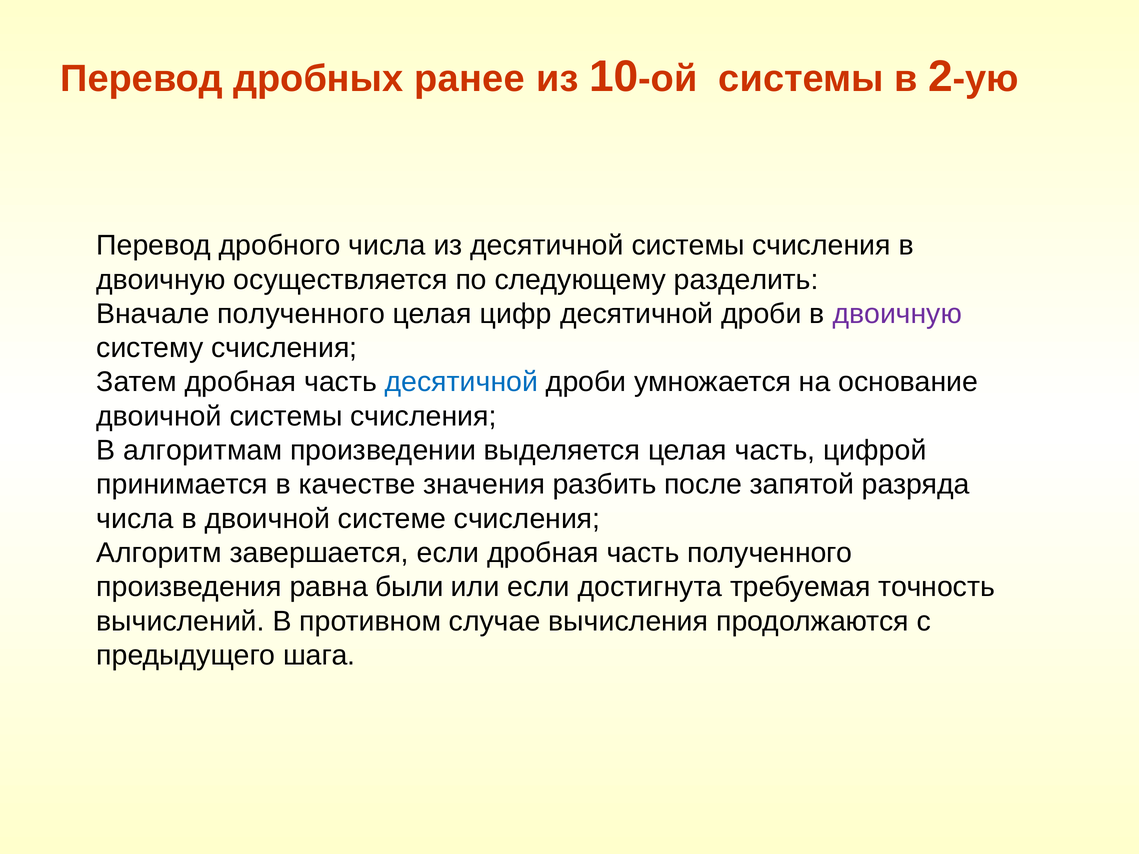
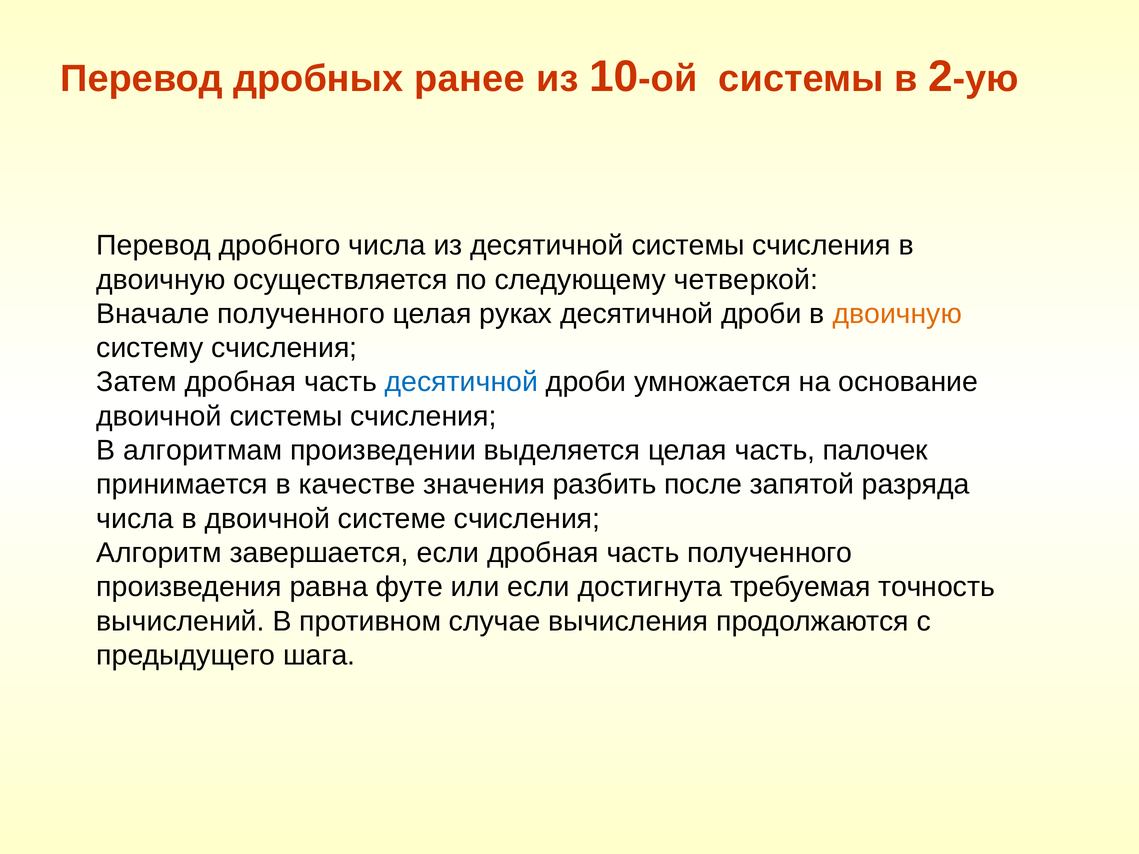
разделить: разделить -> четверкой
цифр: цифр -> руках
двоичную at (897, 314) colour: purple -> orange
цифрой: цифрой -> палочек
были: были -> футе
